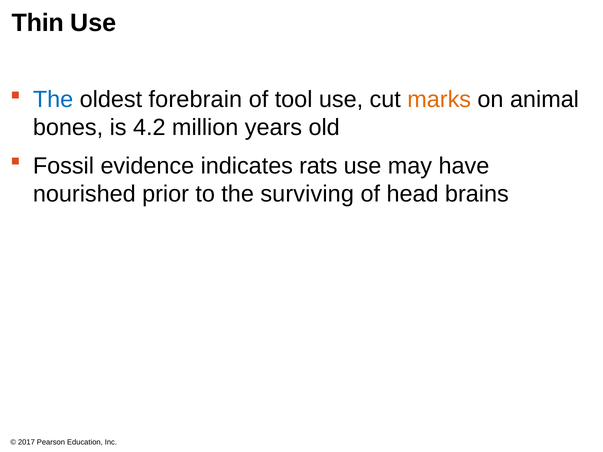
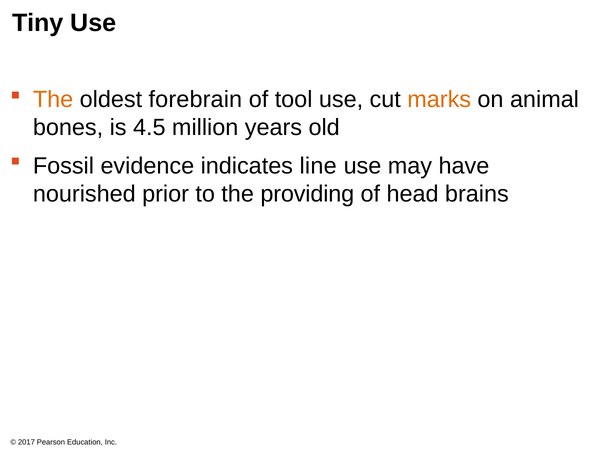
Thin: Thin -> Tiny
The at (53, 100) colour: blue -> orange
4.2: 4.2 -> 4.5
rats: rats -> line
surviving: surviving -> providing
